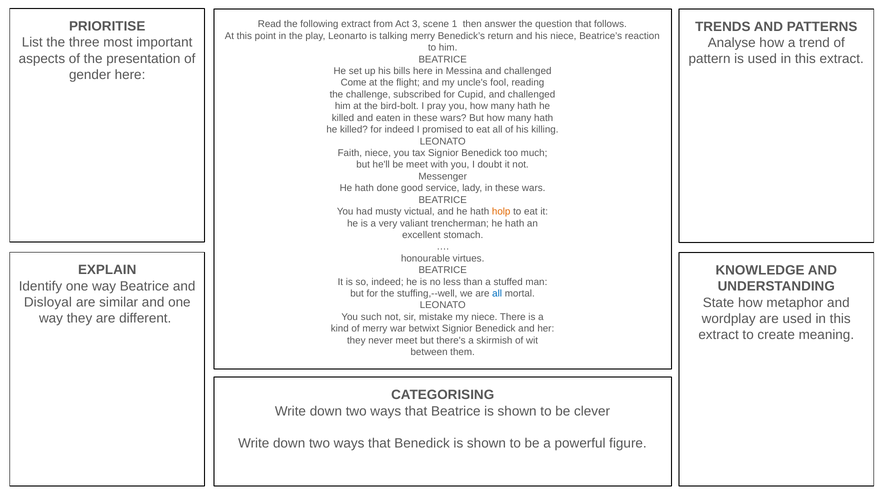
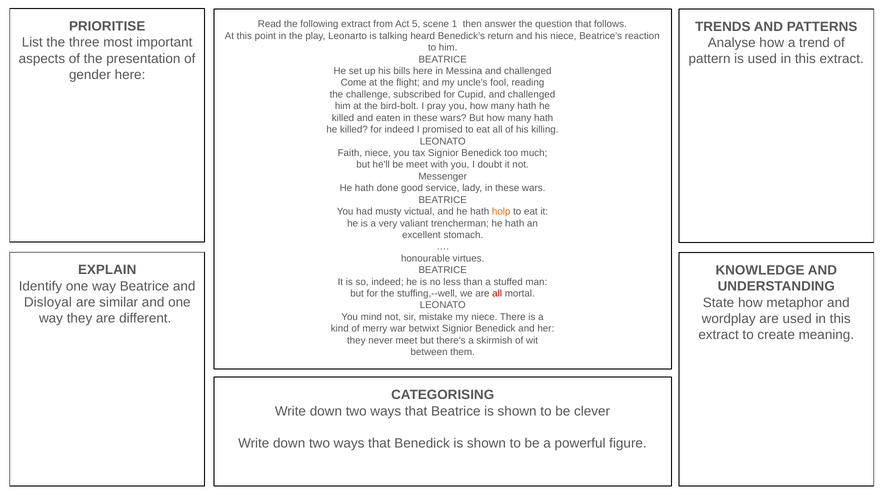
3: 3 -> 5
talking merry: merry -> heard
all at (497, 294) colour: blue -> red
such: such -> mind
